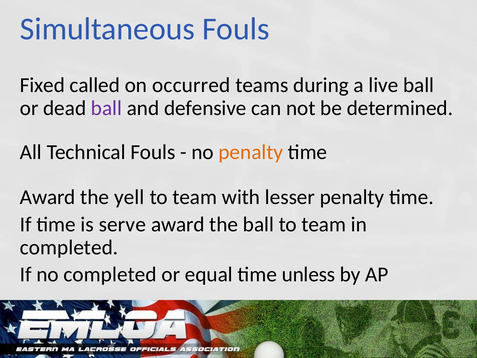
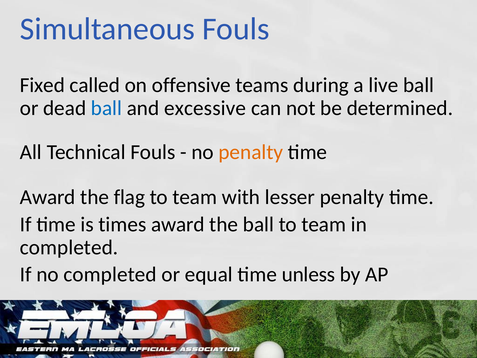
occurred: occurred -> offensive
ball at (106, 108) colour: purple -> blue
defensive: defensive -> excessive
yell: yell -> flag
serve: serve -> times
